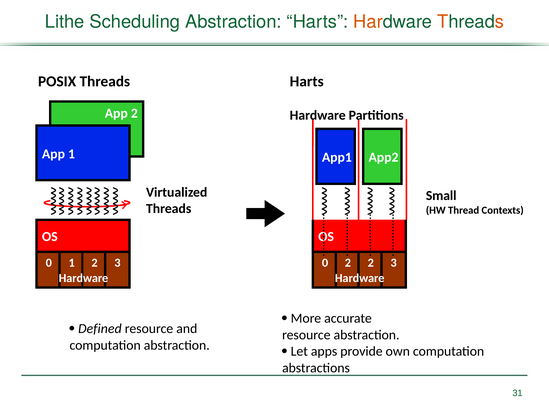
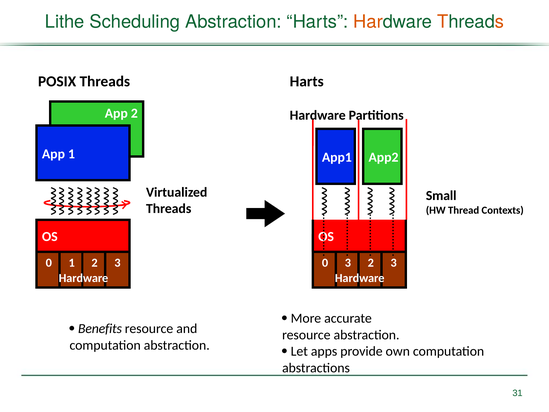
0 2: 2 -> 3
Defined: Defined -> Benefits
